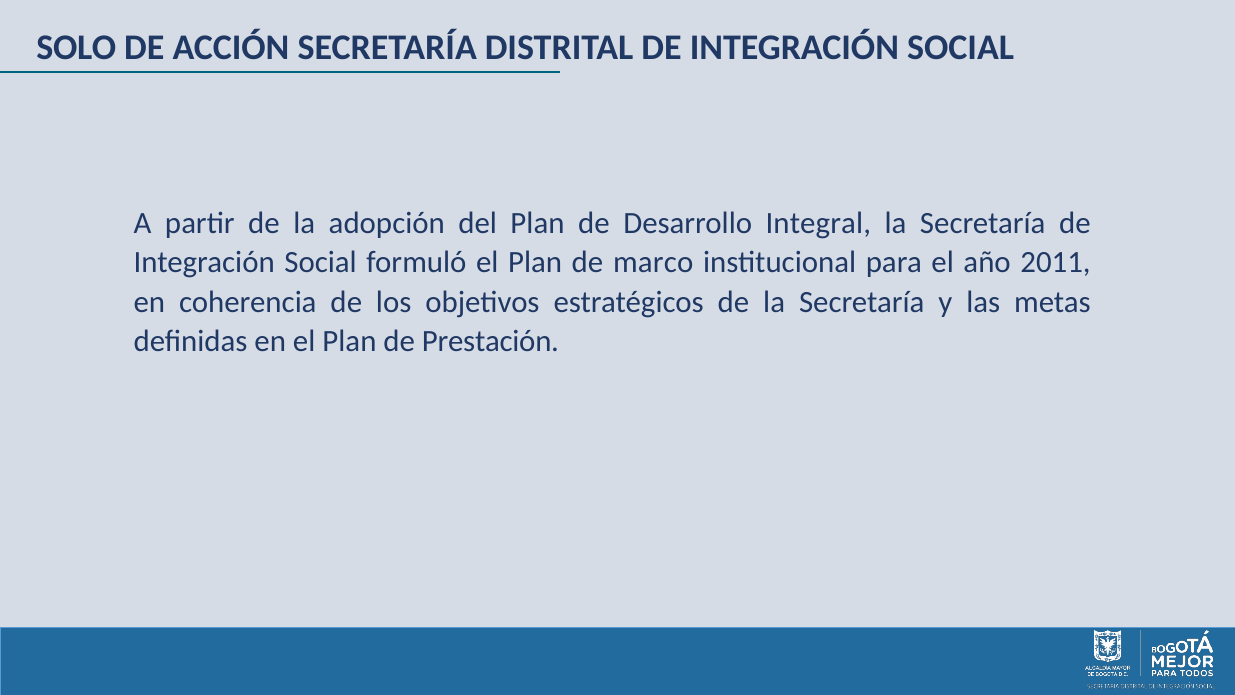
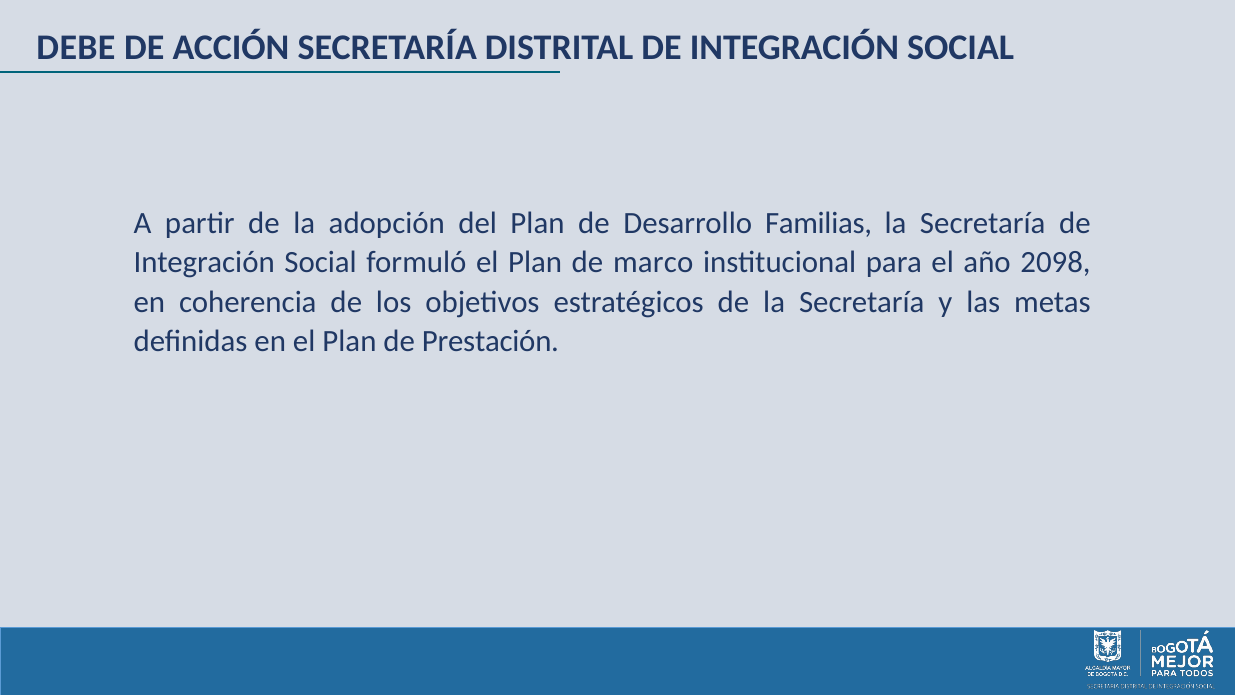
SOLO: SOLO -> DEBE
Integral: Integral -> Familias
2011: 2011 -> 2098
